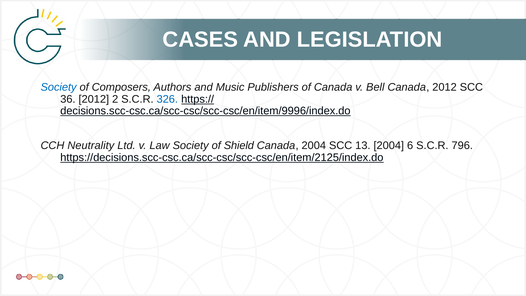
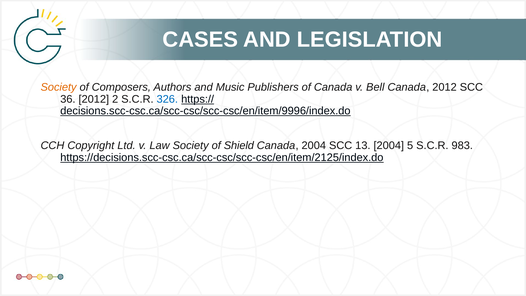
Society at (59, 87) colour: blue -> orange
Neutrality: Neutrality -> Copyright
6: 6 -> 5
796: 796 -> 983
